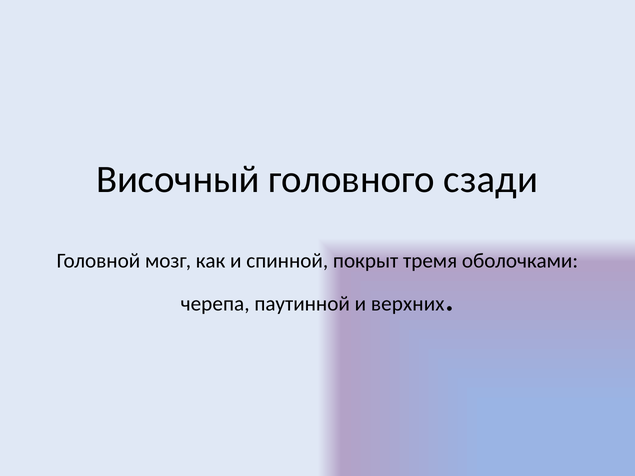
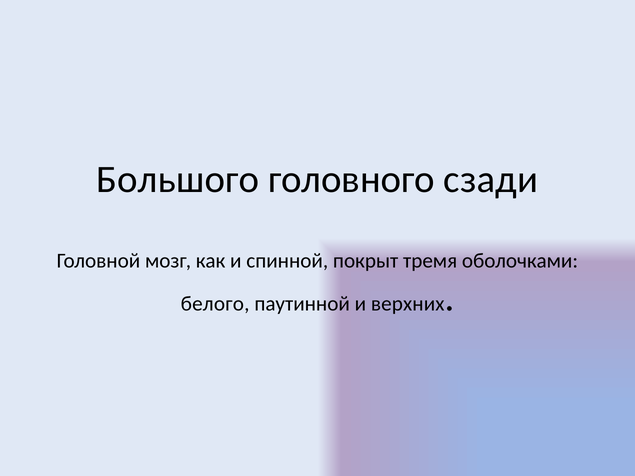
Височный: Височный -> Большого
черепа: черепа -> белого
